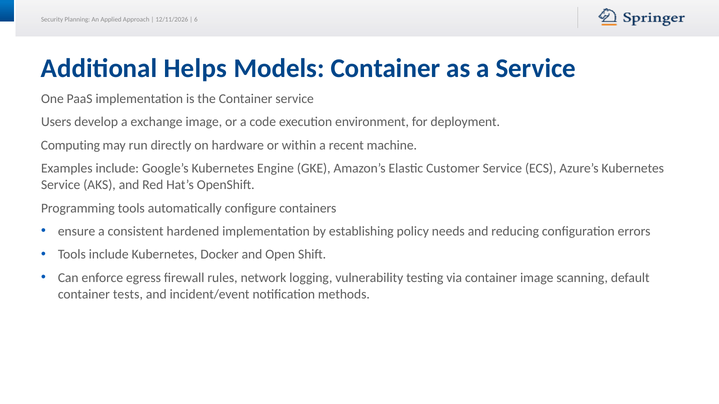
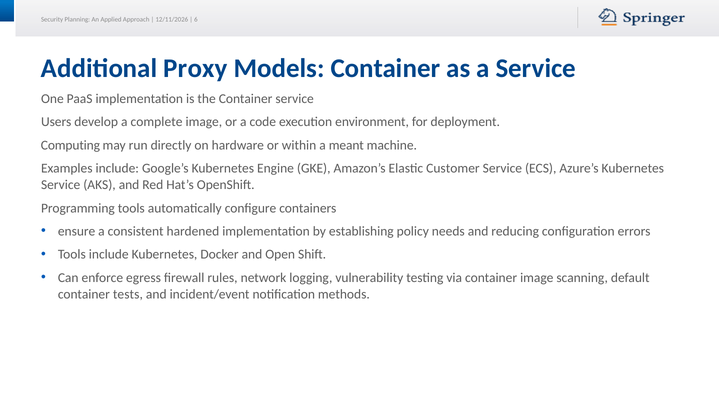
Helps: Helps -> Proxy
exchange: exchange -> complete
recent: recent -> meant
